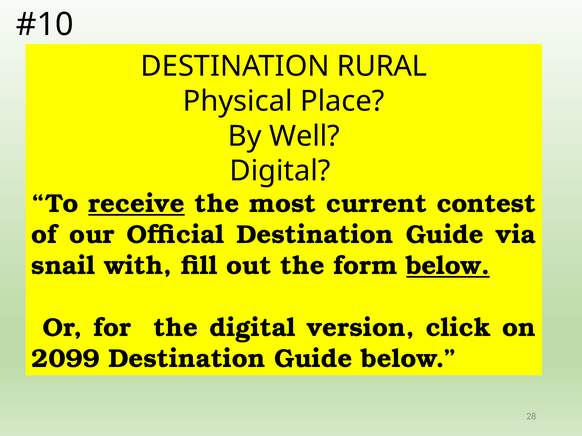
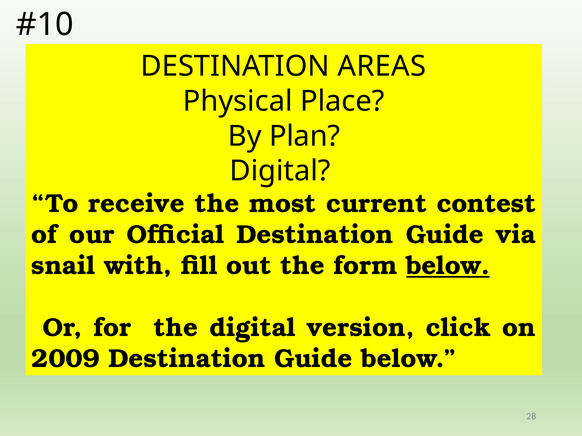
RURAL: RURAL -> AREAS
Well: Well -> Plan
receive underline: present -> none
2099: 2099 -> 2009
